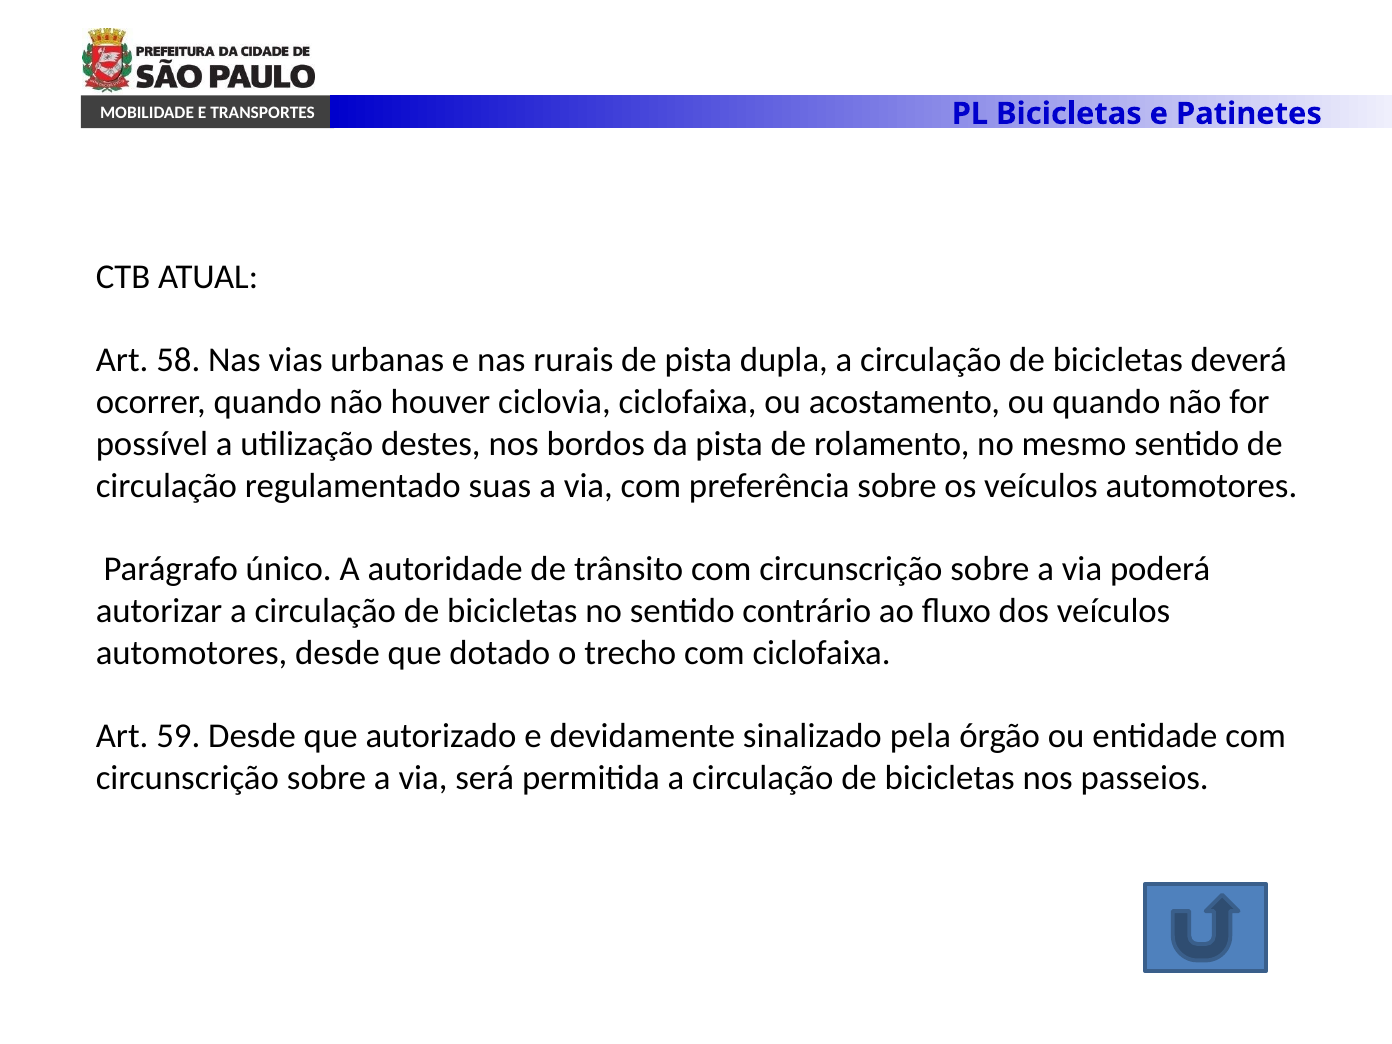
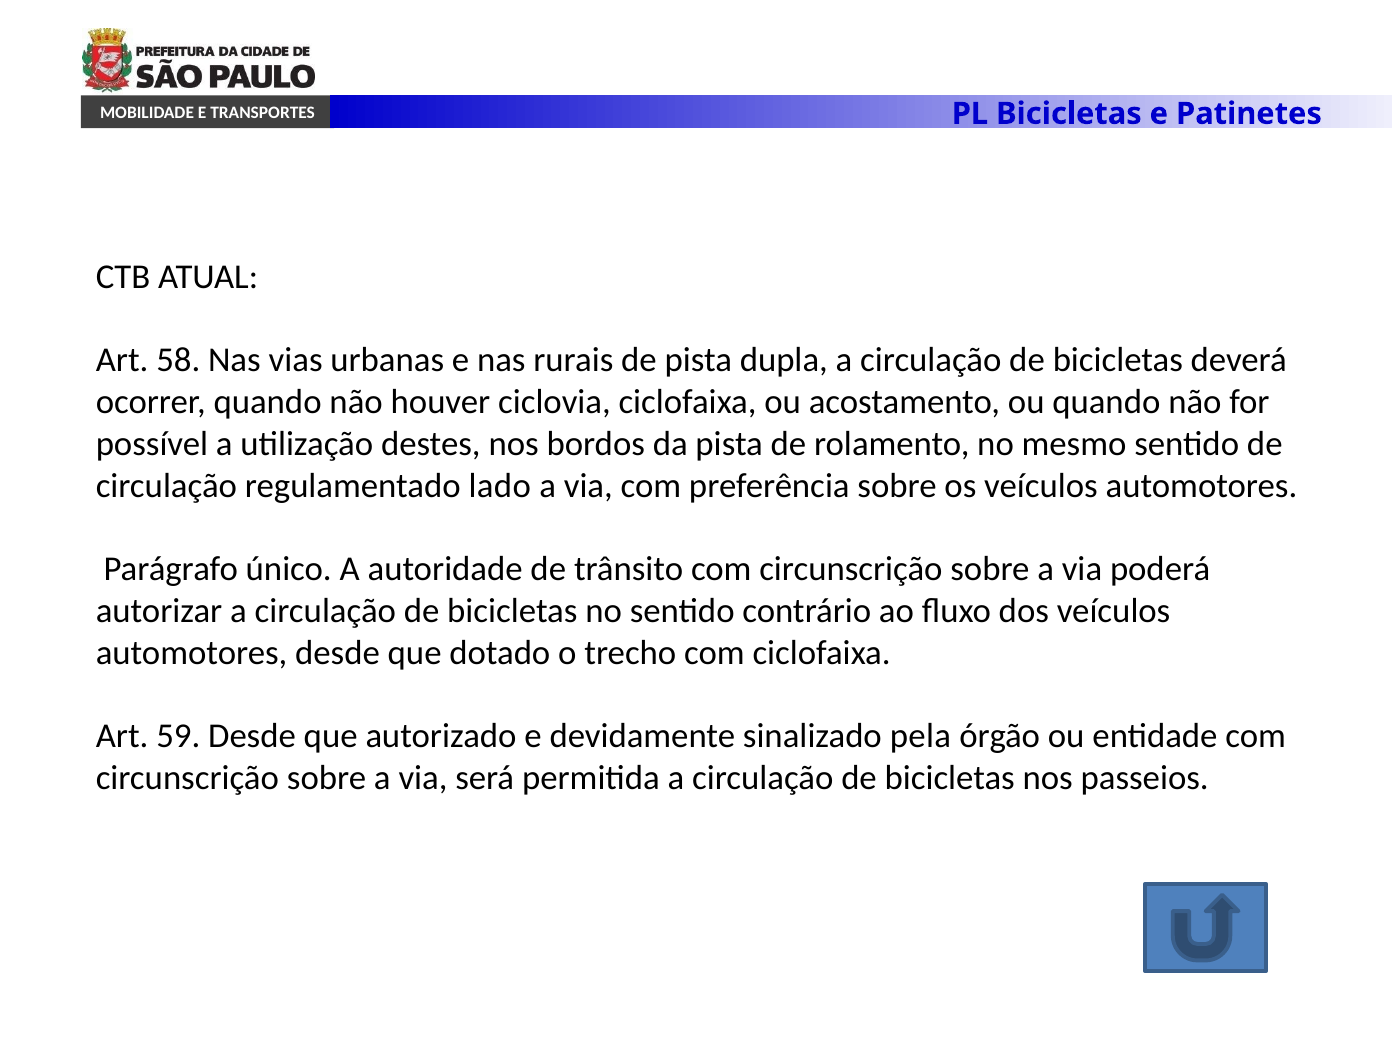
suas: suas -> lado
